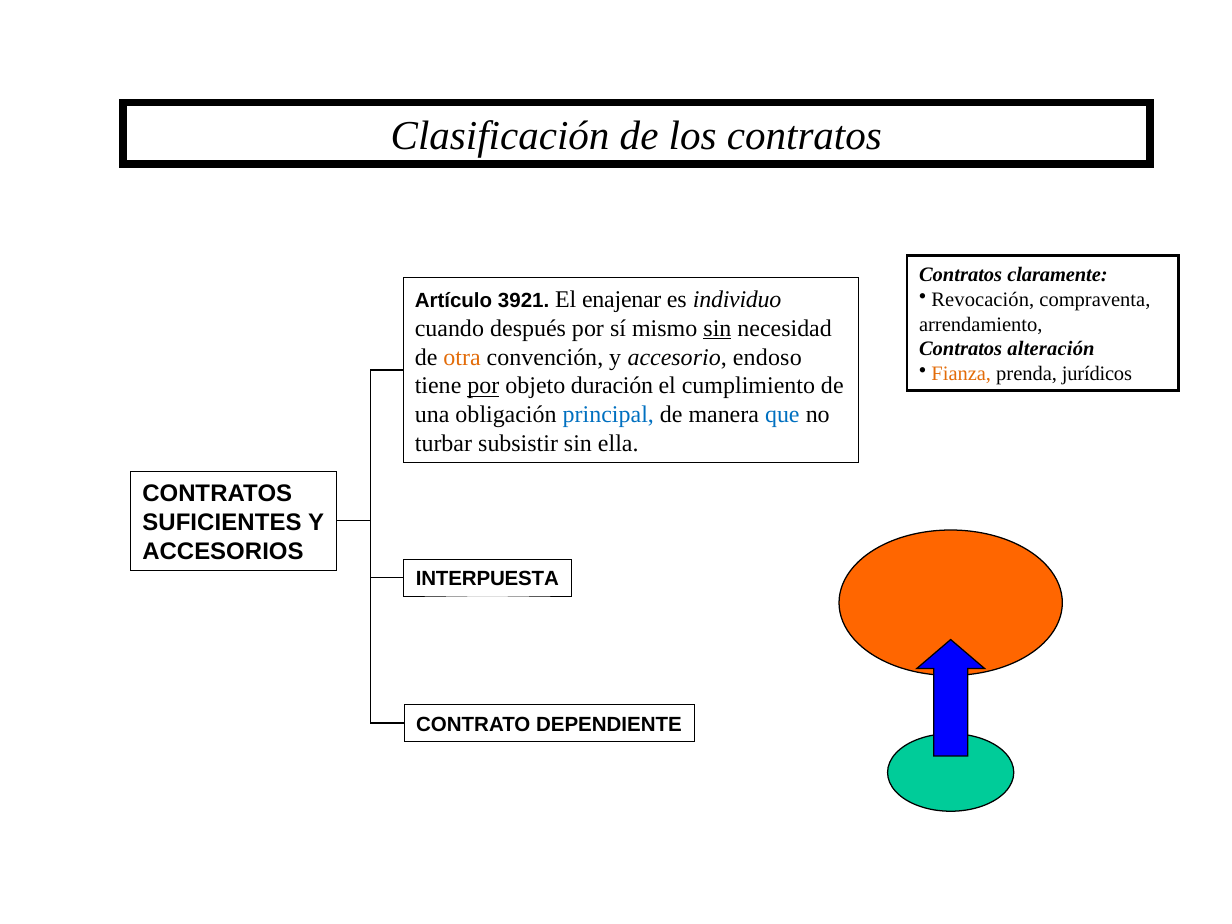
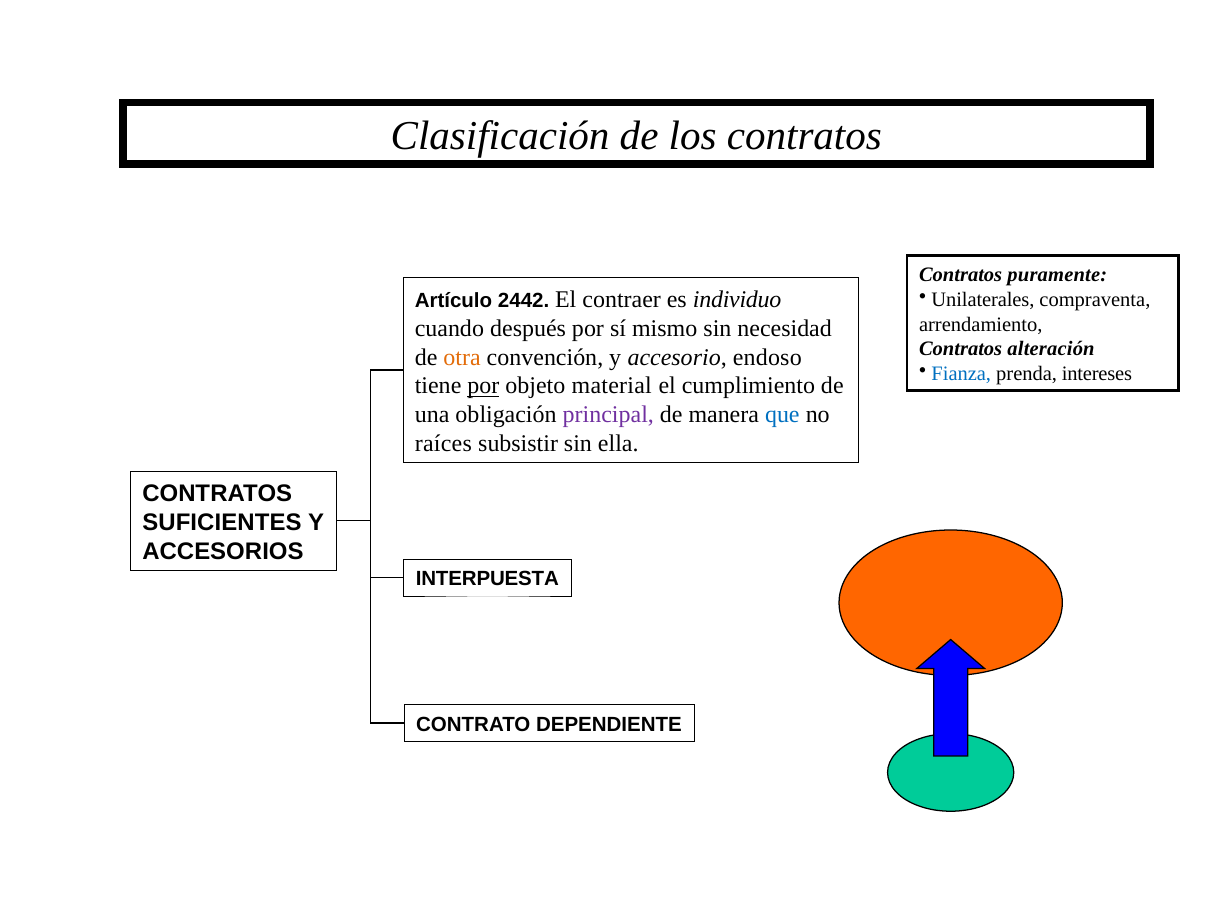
claramente: claramente -> puramente
Revocación: Revocación -> Unilaterales
3921: 3921 -> 2442
enajenar: enajenar -> contraer
sin at (717, 328) underline: present -> none
Fianza colour: orange -> blue
jurídicos: jurídicos -> intereses
duración: duración -> material
principal colour: blue -> purple
turbar: turbar -> raíces
